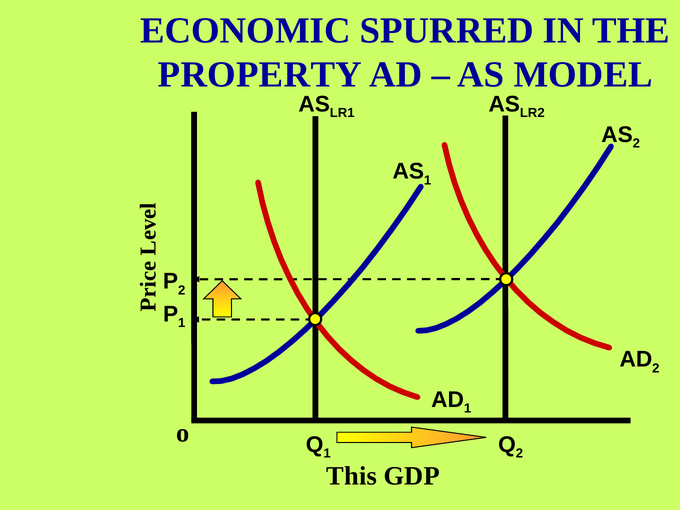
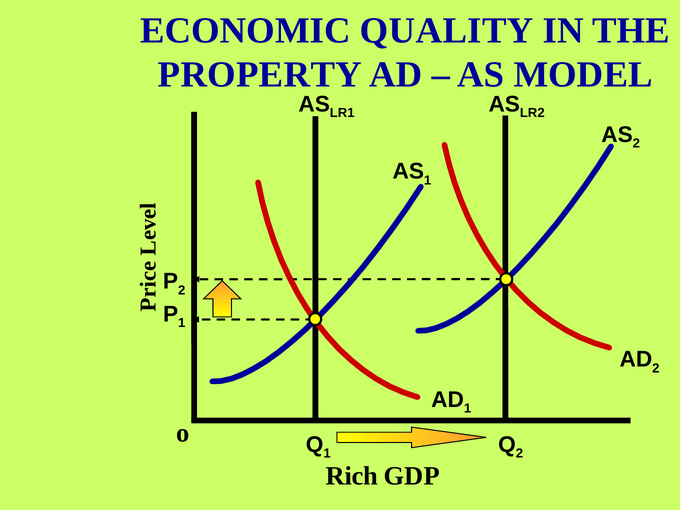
SPURRED: SPURRED -> QUALITY
This: This -> Rich
